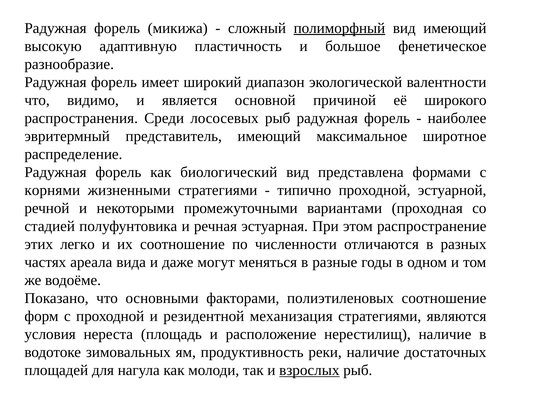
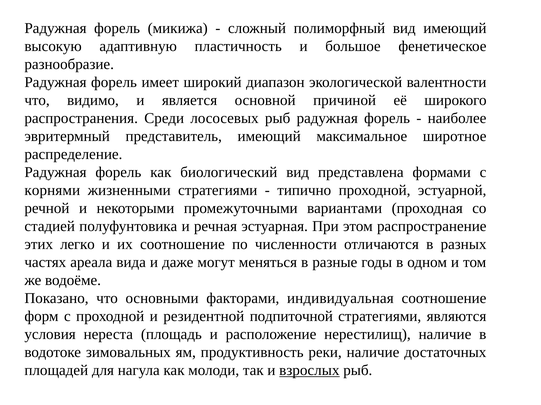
полиморфный underline: present -> none
полиэтиленовых: полиэтиленовых -> индивидуальная
механизация: механизация -> подпиточной
